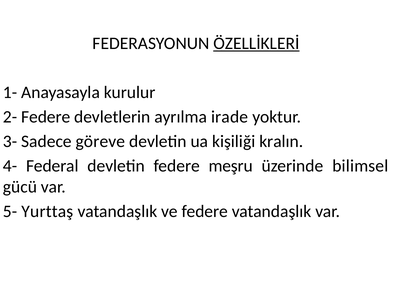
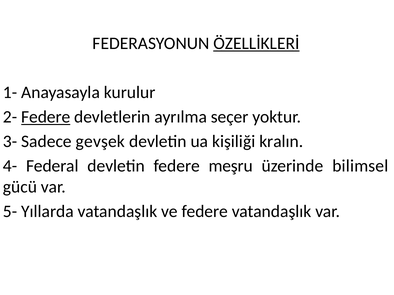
Federe at (46, 117) underline: none -> present
irade: irade -> seçer
göreve: göreve -> gevşek
Yurttaş: Yurttaş -> Yıllarda
